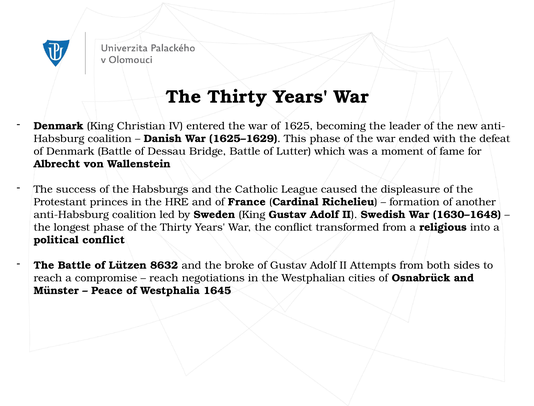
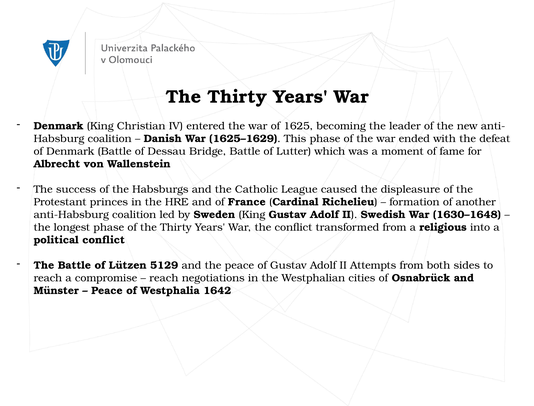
8632: 8632 -> 5129
the broke: broke -> peace
1645: 1645 -> 1642
